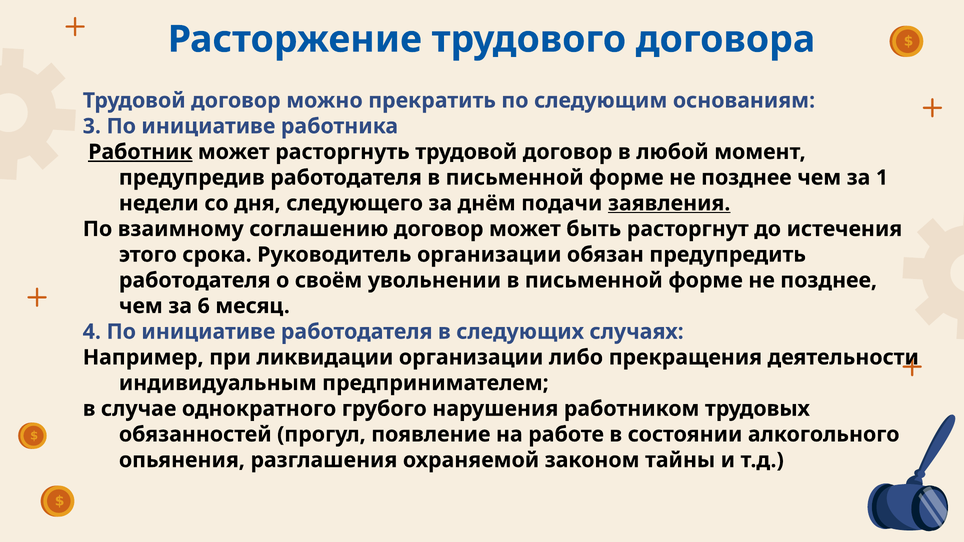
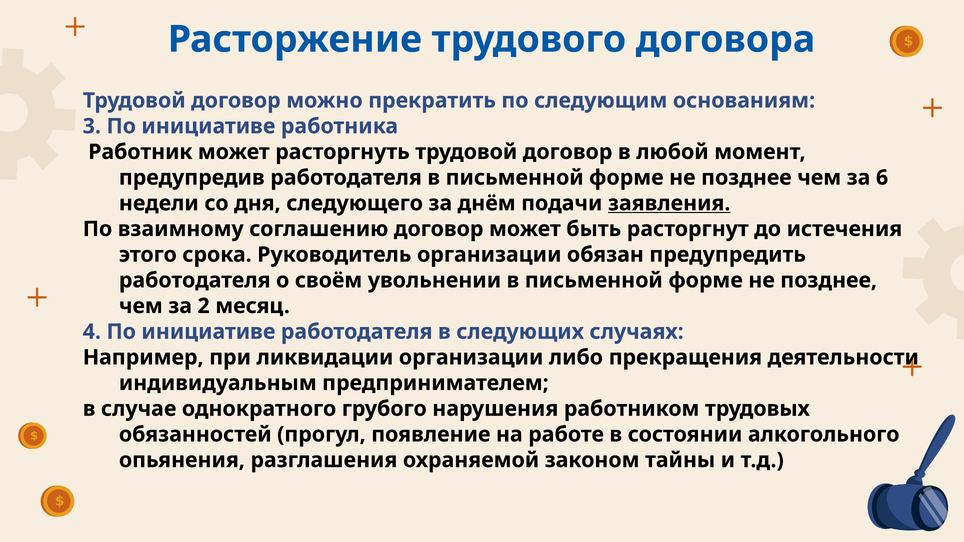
Работник underline: present -> none
1: 1 -> 6
6: 6 -> 2
